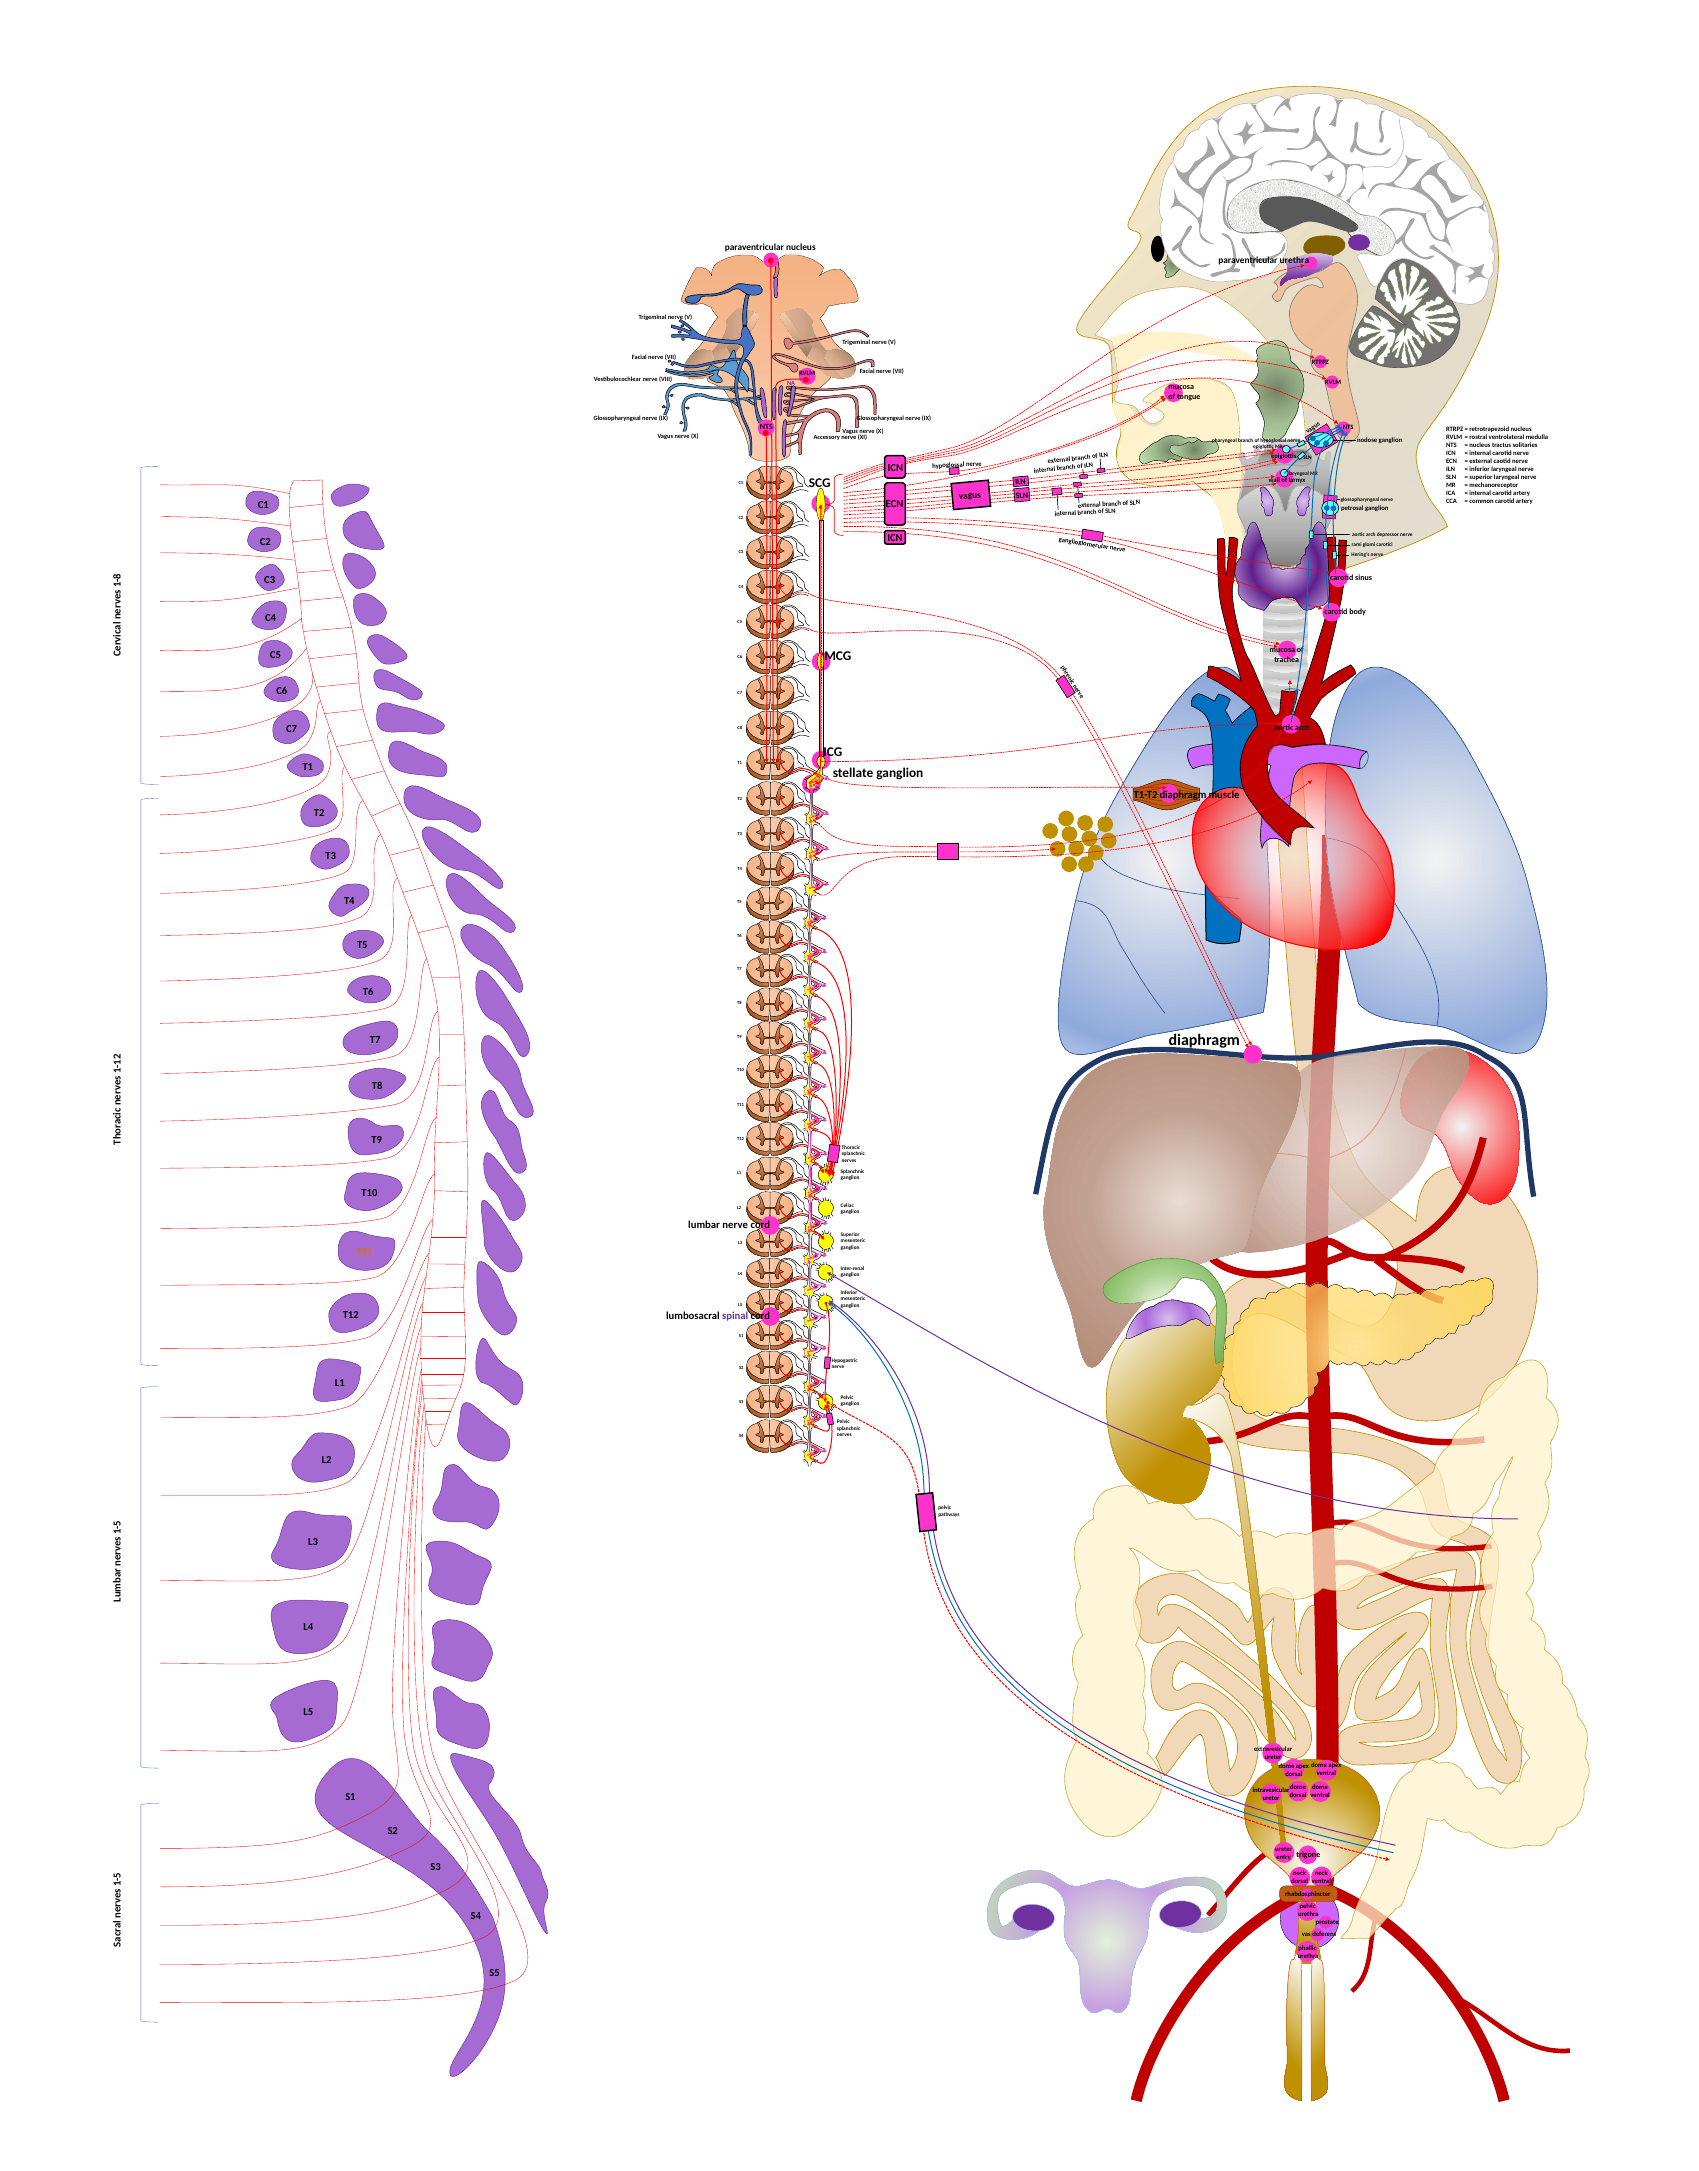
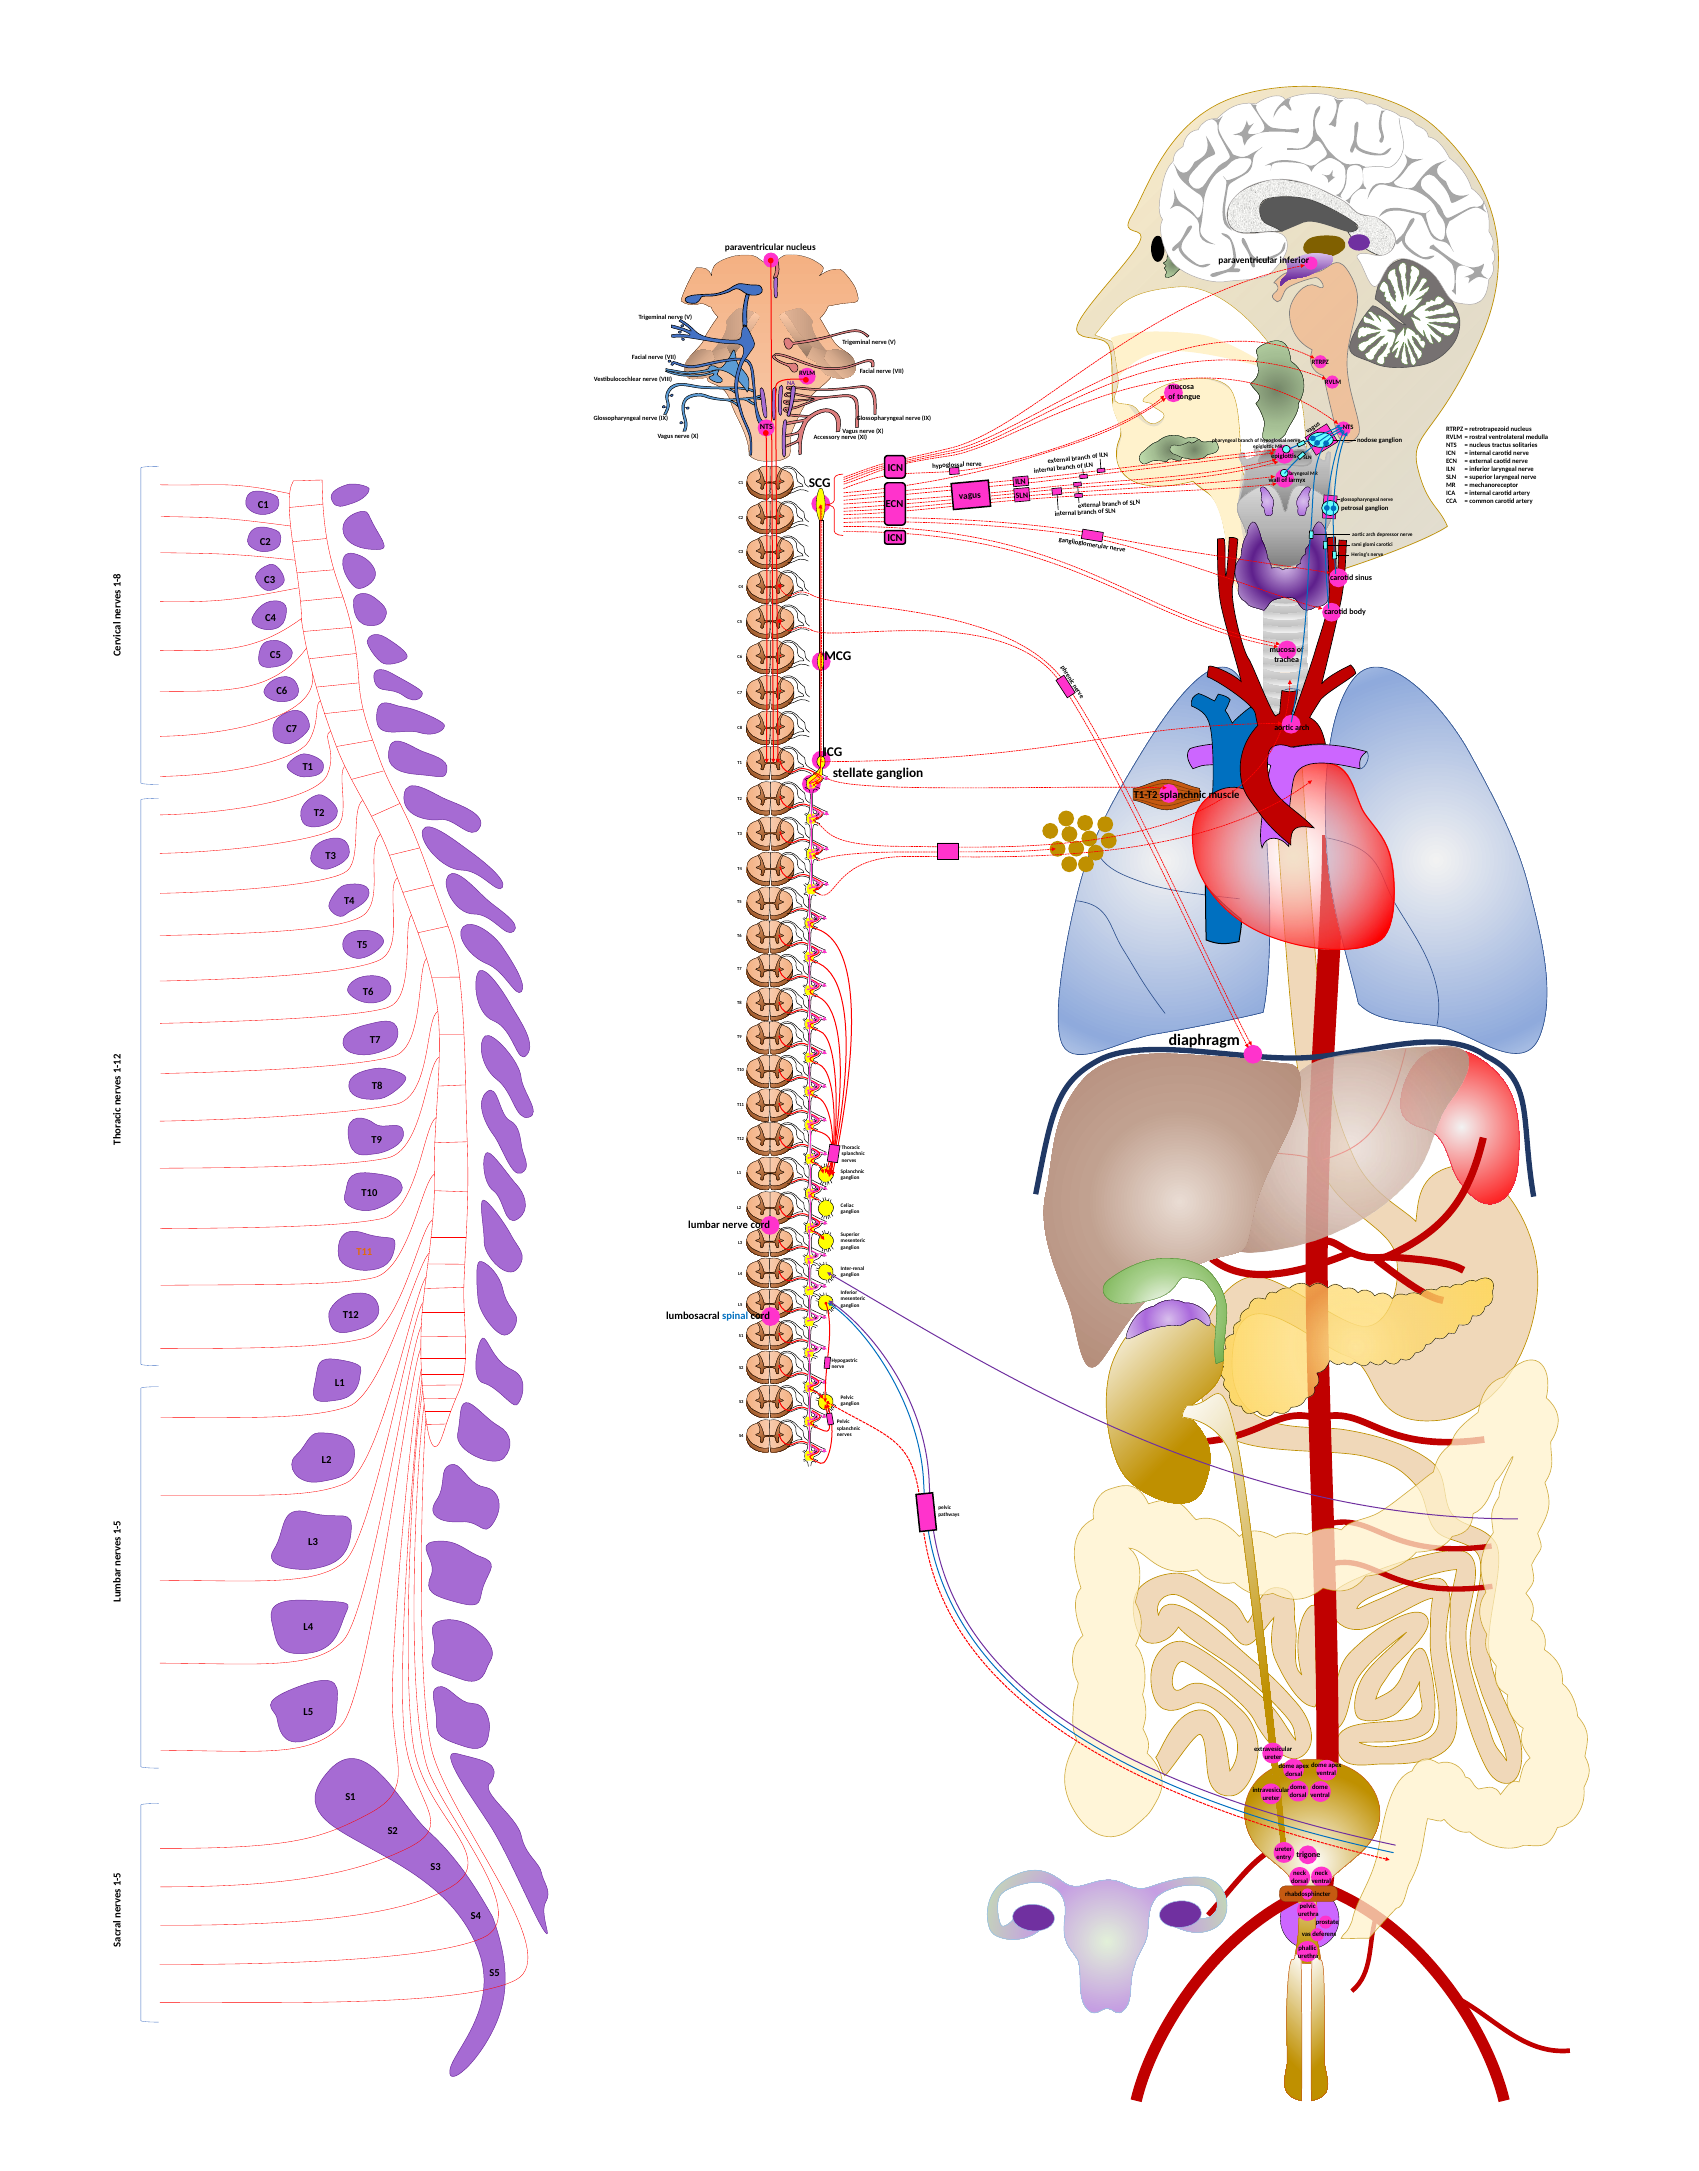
paraventricular urethra: urethra -> inferior
T1-T2 diaphragm: diaphragm -> splanchnic
spinal colour: purple -> blue
